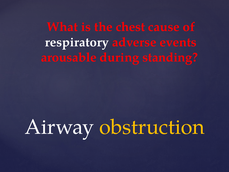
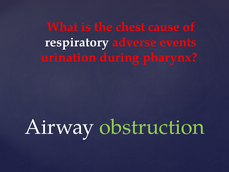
arousable: arousable -> urination
standing: standing -> pharynx
obstruction colour: yellow -> light green
